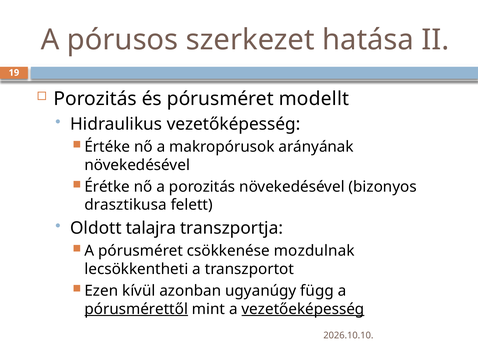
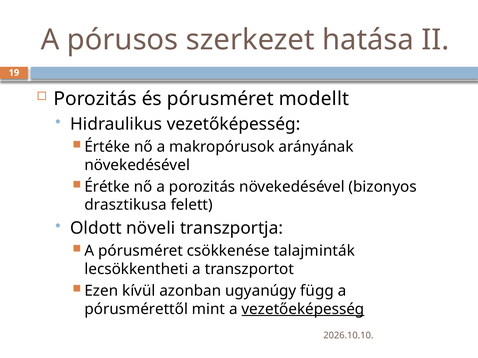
talajra: talajra -> növeli
mozdulnak: mozdulnak -> talajminták
pórusmérettől underline: present -> none
